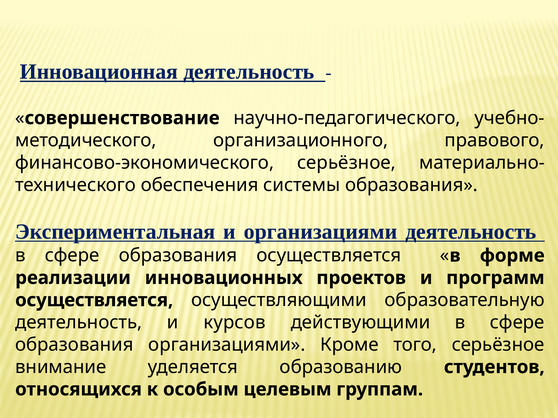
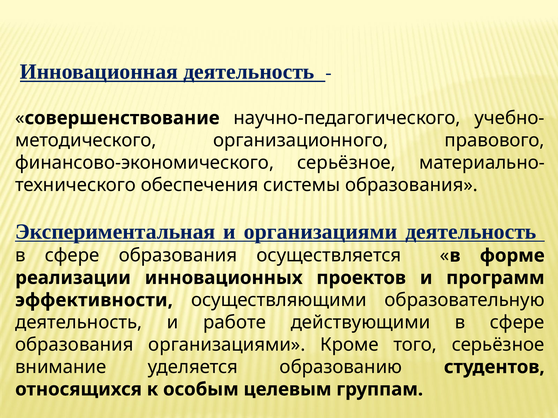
осуществляется at (94, 300): осуществляется -> эффективности
курсов: курсов -> работе
